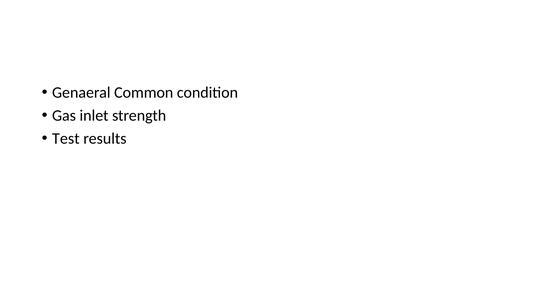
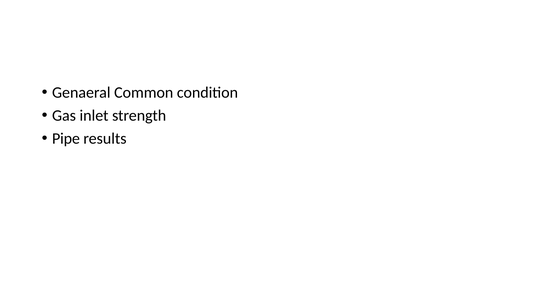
Test: Test -> Pipe
